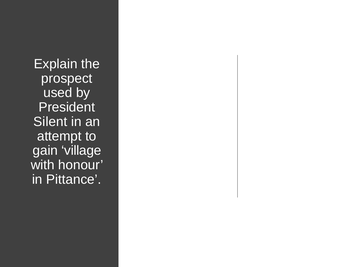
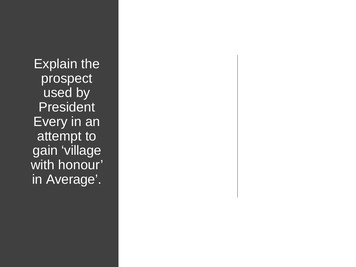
Silent: Silent -> Every
Pittance: Pittance -> Average
